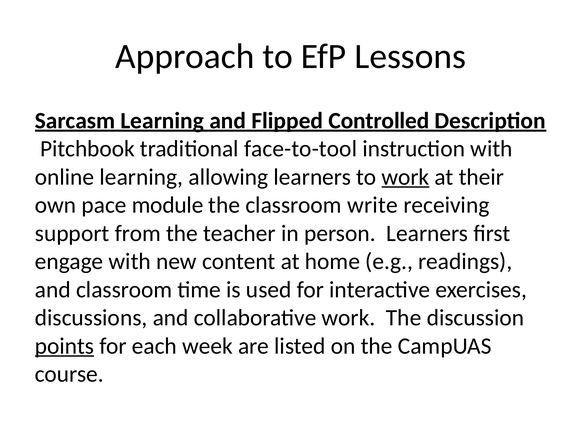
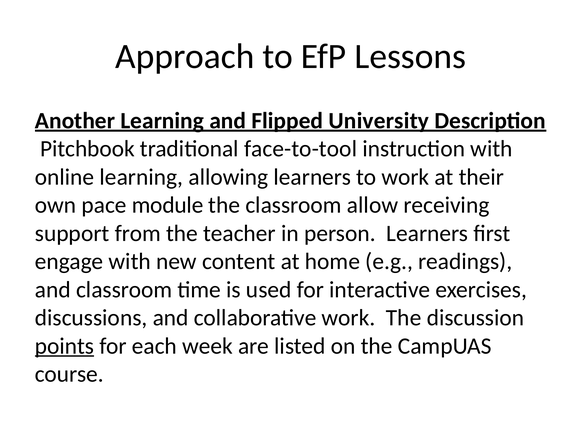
Sarcasm: Sarcasm -> Another
Controlled: Controlled -> University
work at (405, 177) underline: present -> none
write: write -> allow
